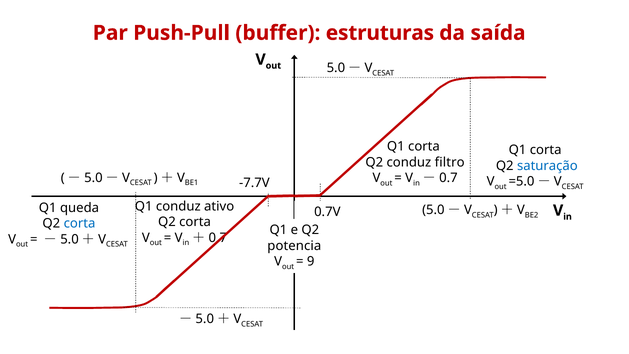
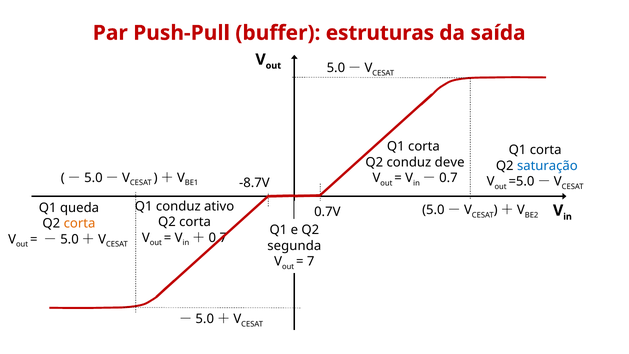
filtro: filtro -> deve
-7.7V: -7.7V -> -8.7V
corta at (80, 223) colour: blue -> orange
potencia: potencia -> segunda
9: 9 -> 7
